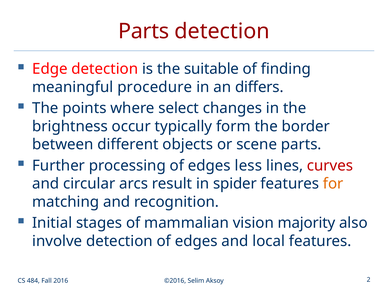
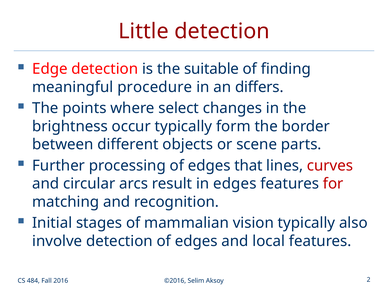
Parts at (144, 31): Parts -> Little
less: less -> that
in spider: spider -> edges
for colour: orange -> red
vision majority: majority -> typically
